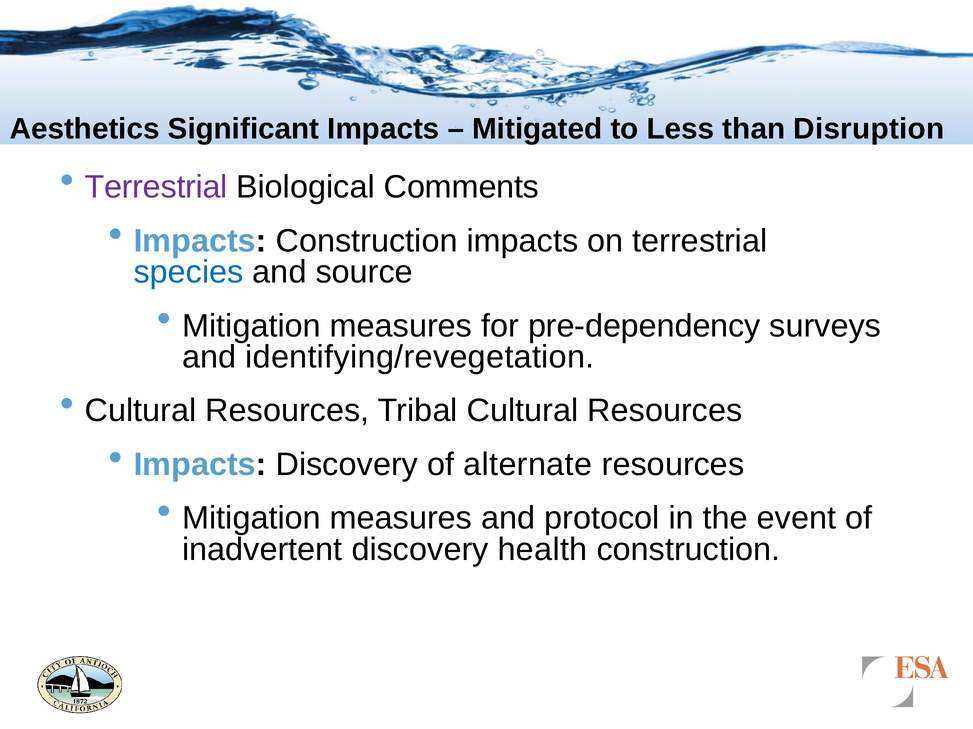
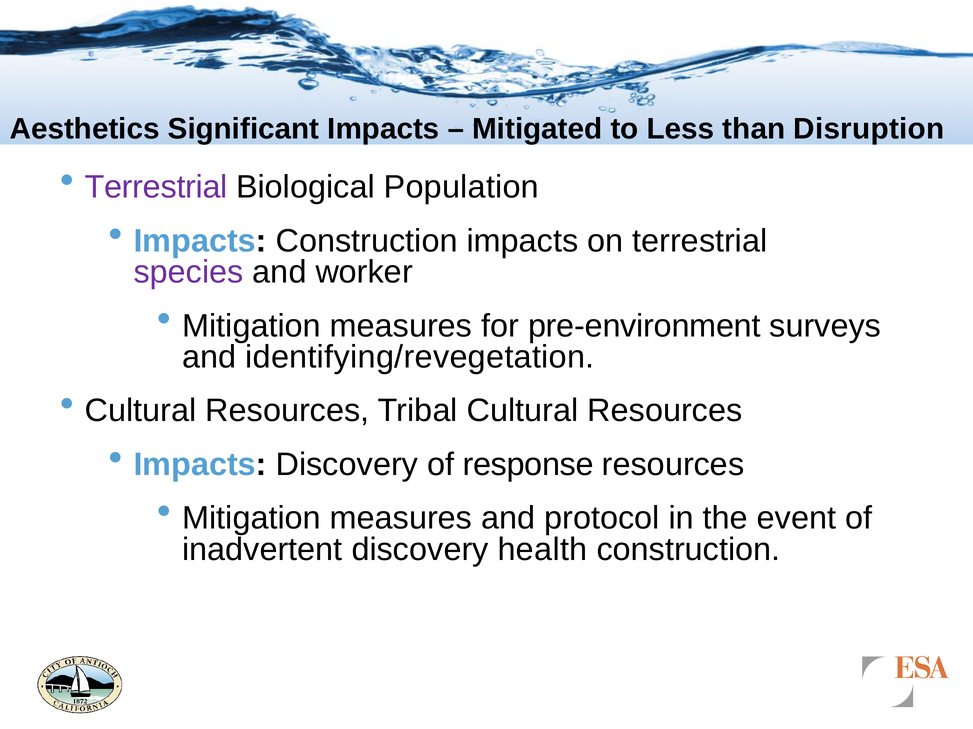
Comments: Comments -> Population
species colour: blue -> purple
source: source -> worker
pre-dependency: pre-dependency -> pre-environment
alternate: alternate -> response
